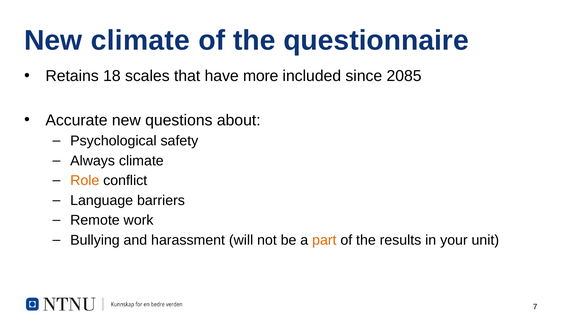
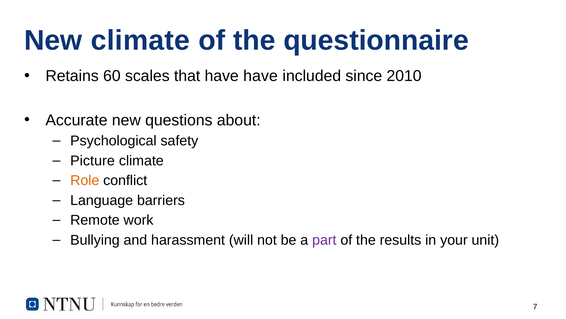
18: 18 -> 60
have more: more -> have
2085: 2085 -> 2010
Always: Always -> Picture
part colour: orange -> purple
